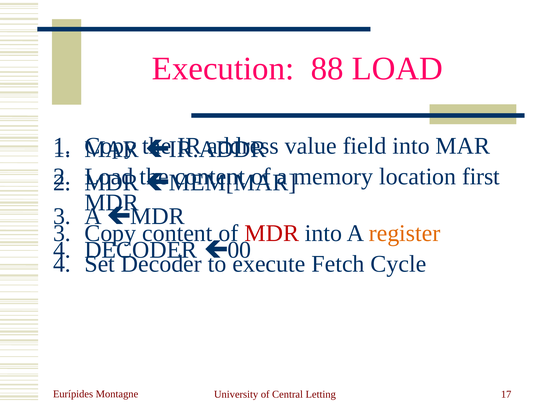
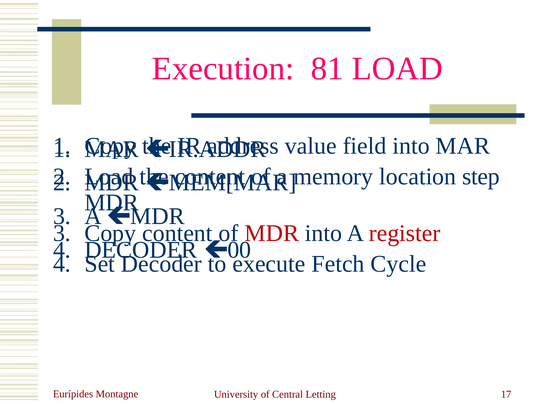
88: 88 -> 81
first: first -> step
register colour: orange -> red
